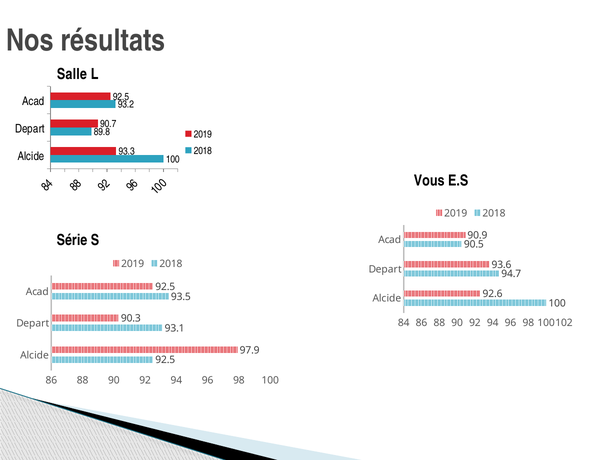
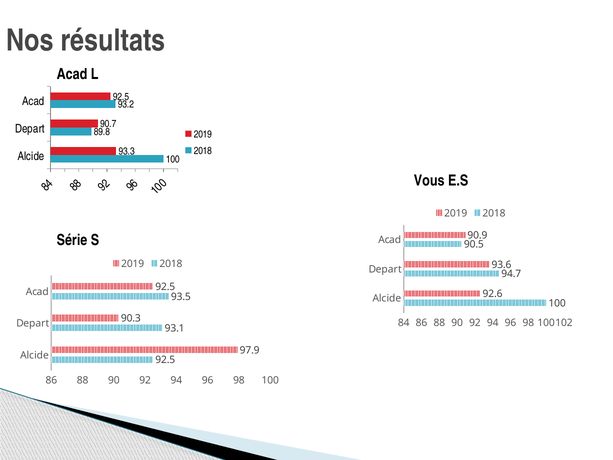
Salle at (72, 74): Salle -> Acad
